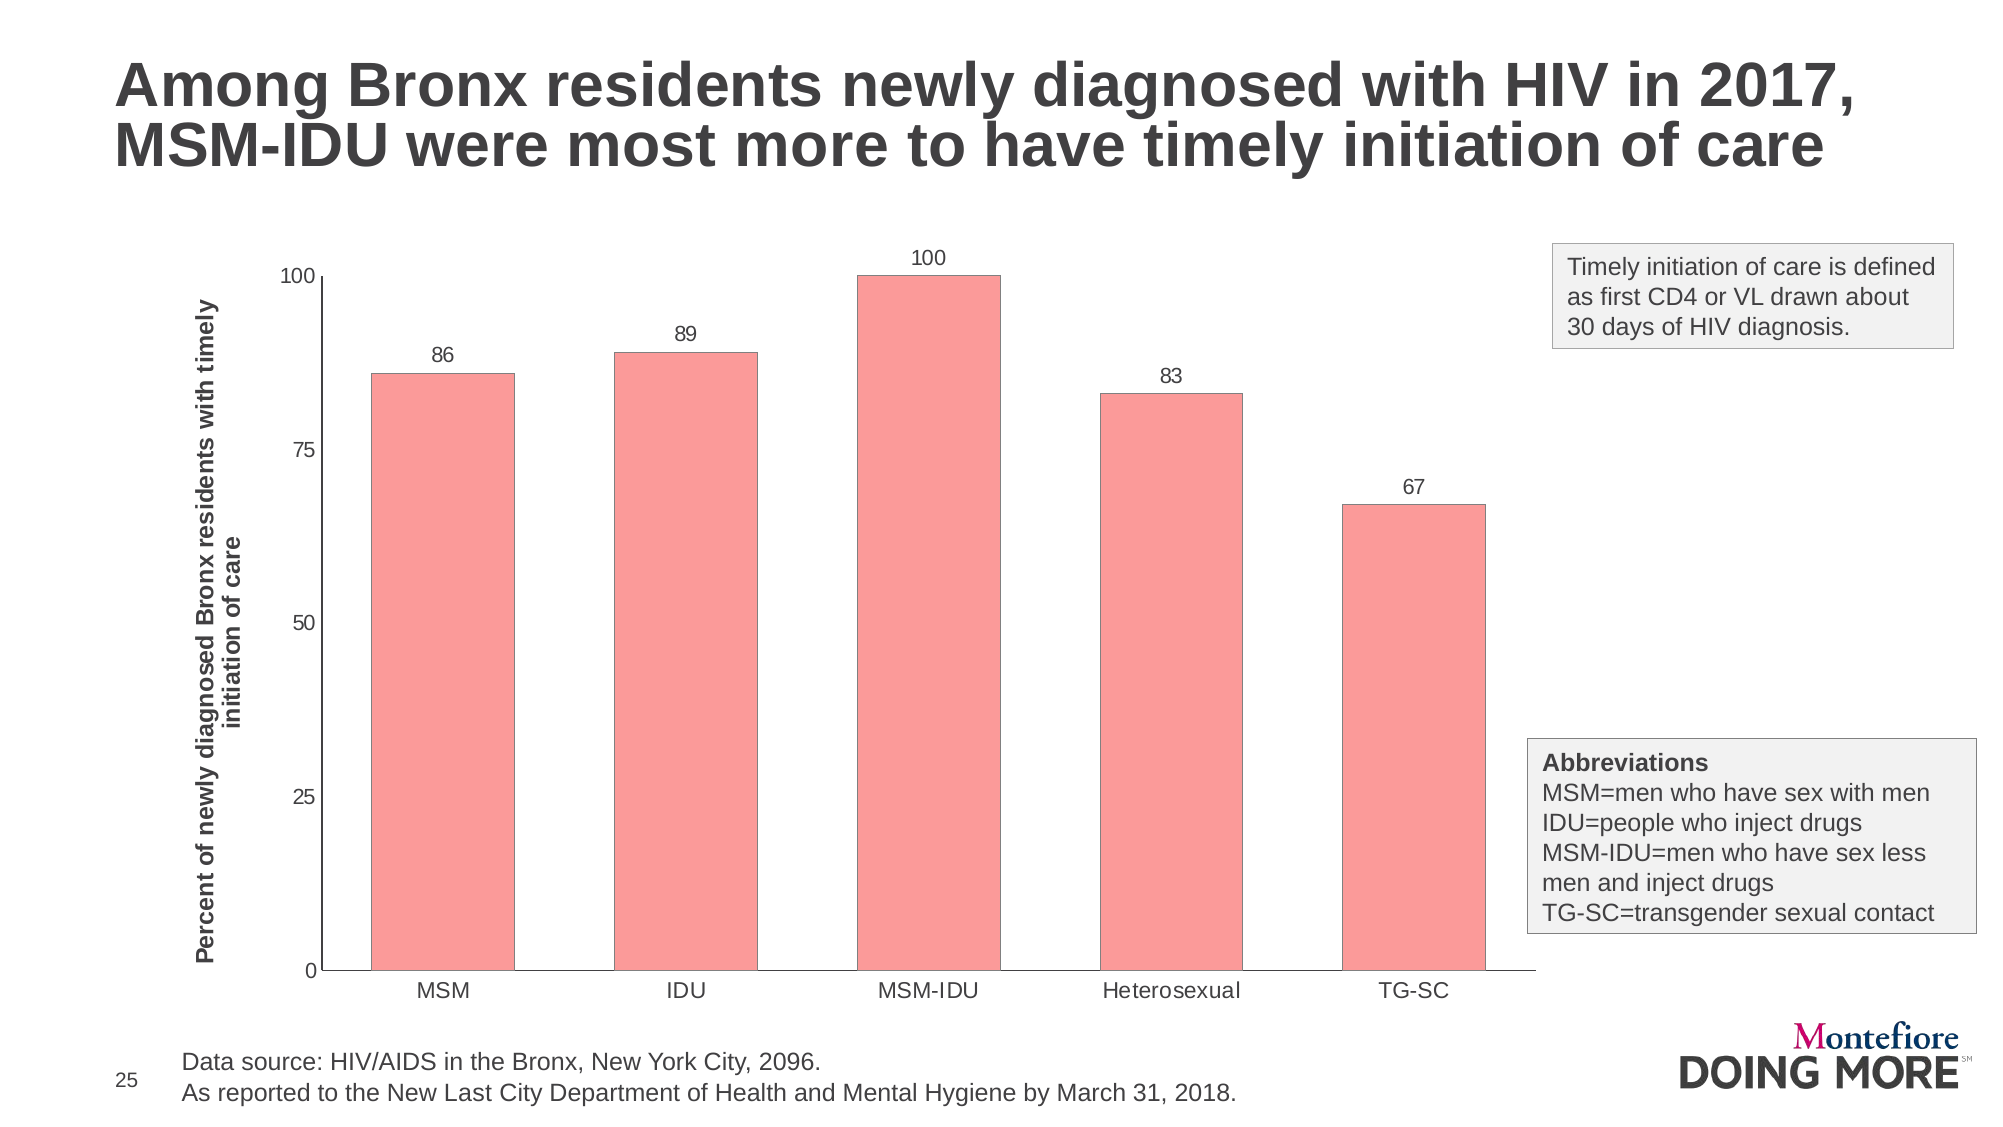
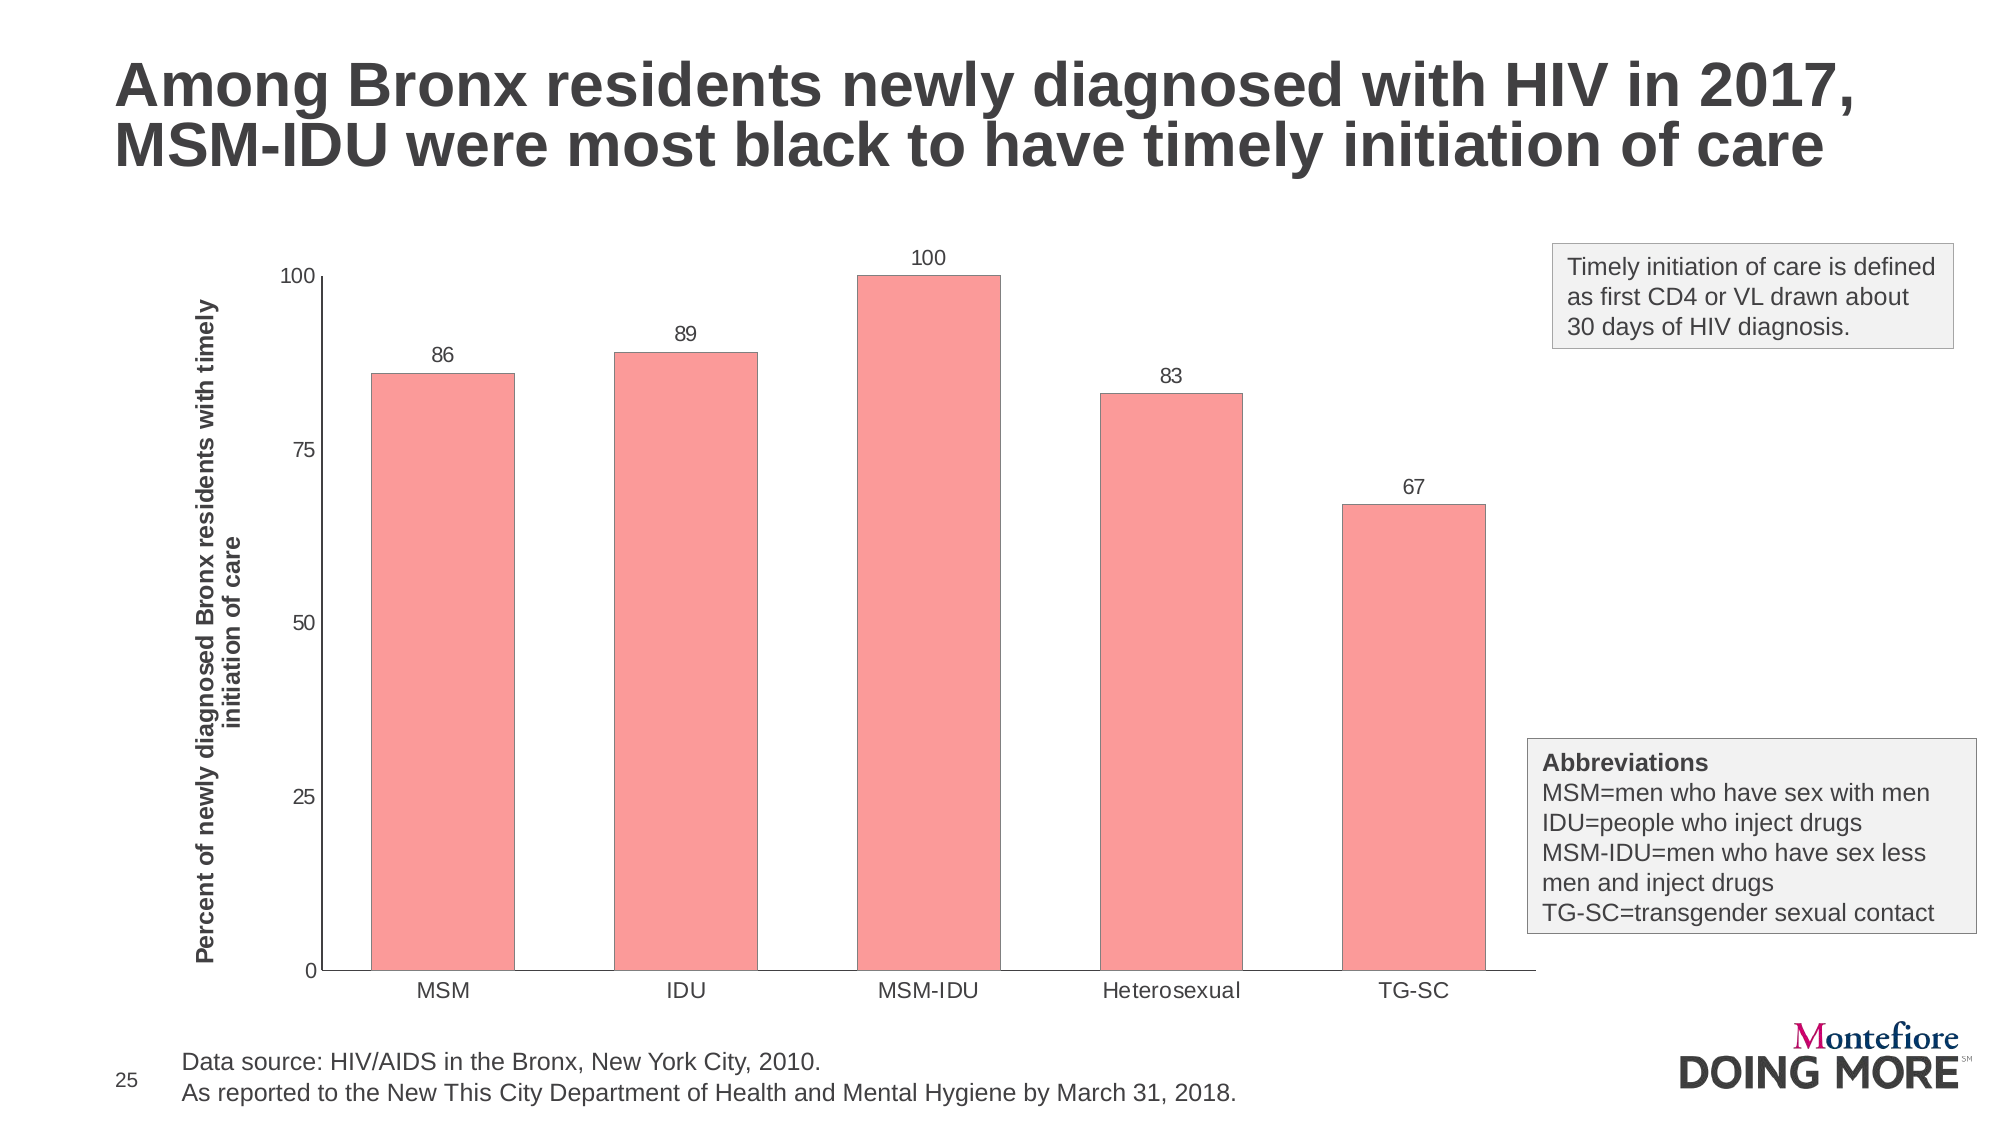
more: more -> black
2096: 2096 -> 2010
Last: Last -> This
